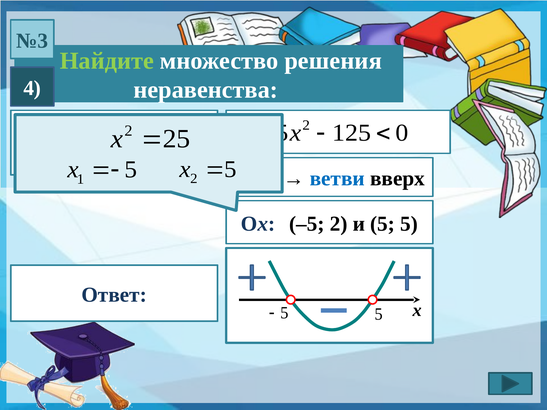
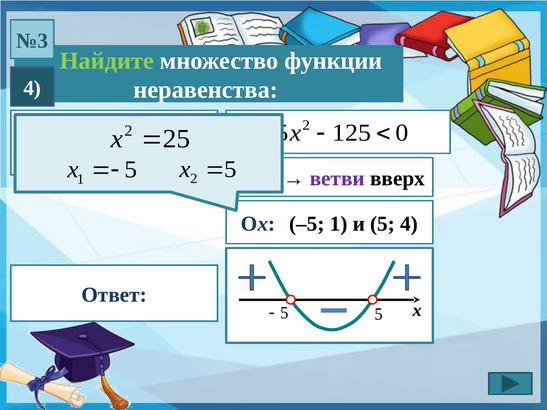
решения: решения -> функции
ветви colour: blue -> purple
Ох:--(–5 2: 2 -> 1
5 5: 5 -> 4
